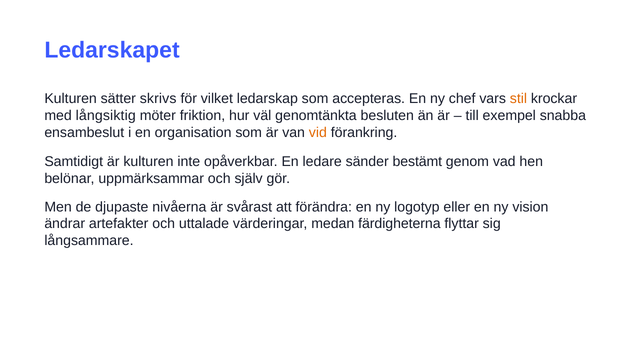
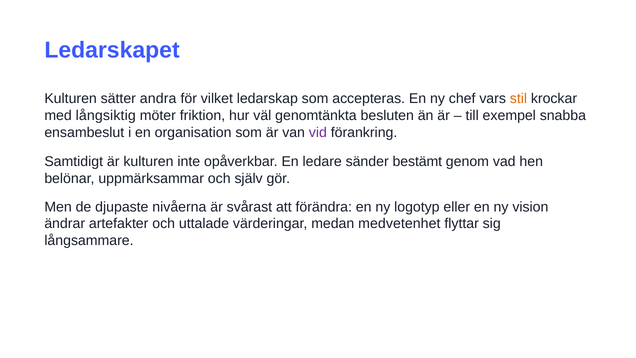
skrivs: skrivs -> andra
vid colour: orange -> purple
färdigheterna: färdigheterna -> medvetenhet
